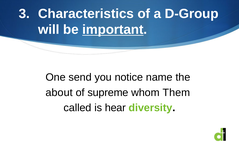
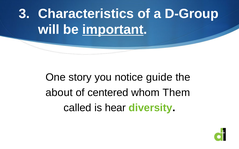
send: send -> story
name: name -> guide
supreme: supreme -> centered
